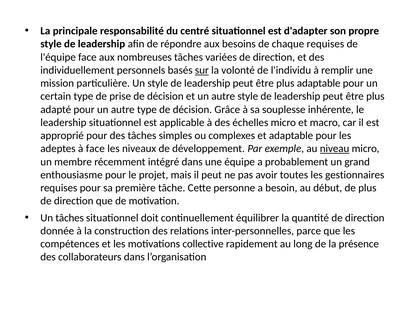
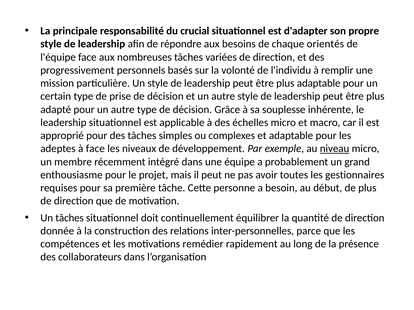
centré: centré -> crucial
chaque requises: requises -> orientés
individuellement: individuellement -> progressivement
sur underline: present -> none
collective: collective -> remédier
